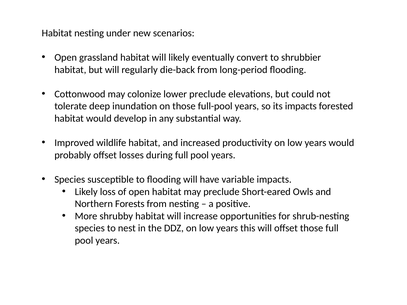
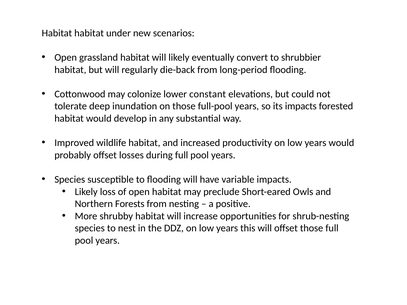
Habitat nesting: nesting -> habitat
lower preclude: preclude -> constant
